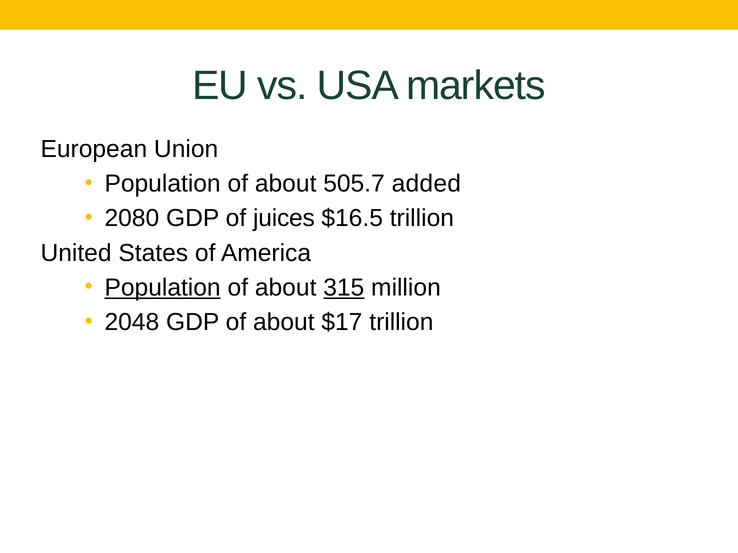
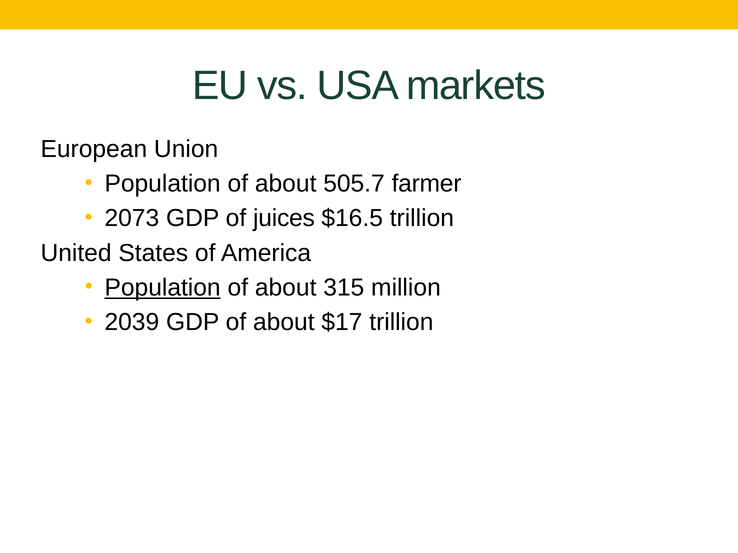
added: added -> farmer
2080: 2080 -> 2073
315 underline: present -> none
2048: 2048 -> 2039
